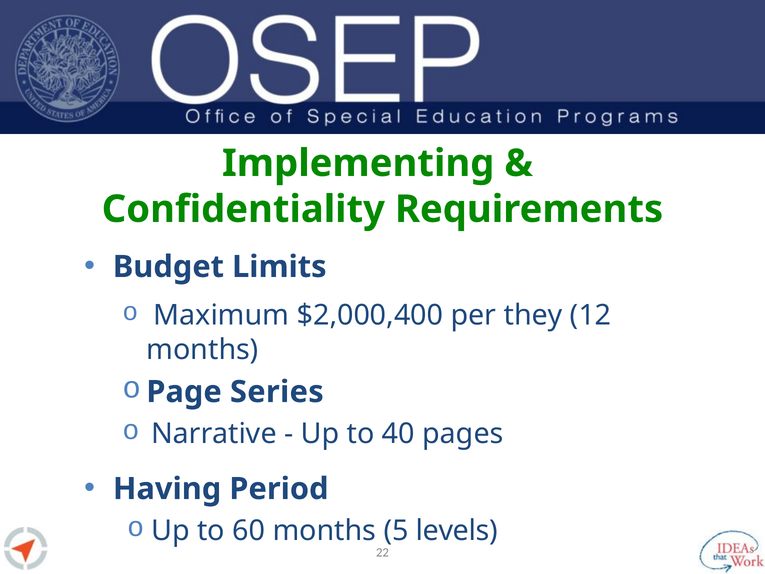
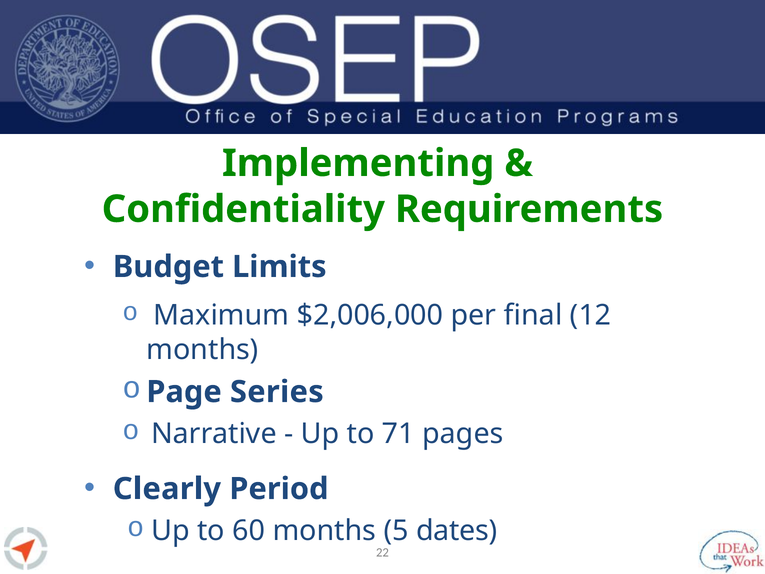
$2,000,400: $2,000,400 -> $2,006,000
they: they -> final
40: 40 -> 71
Having: Having -> Clearly
levels: levels -> dates
